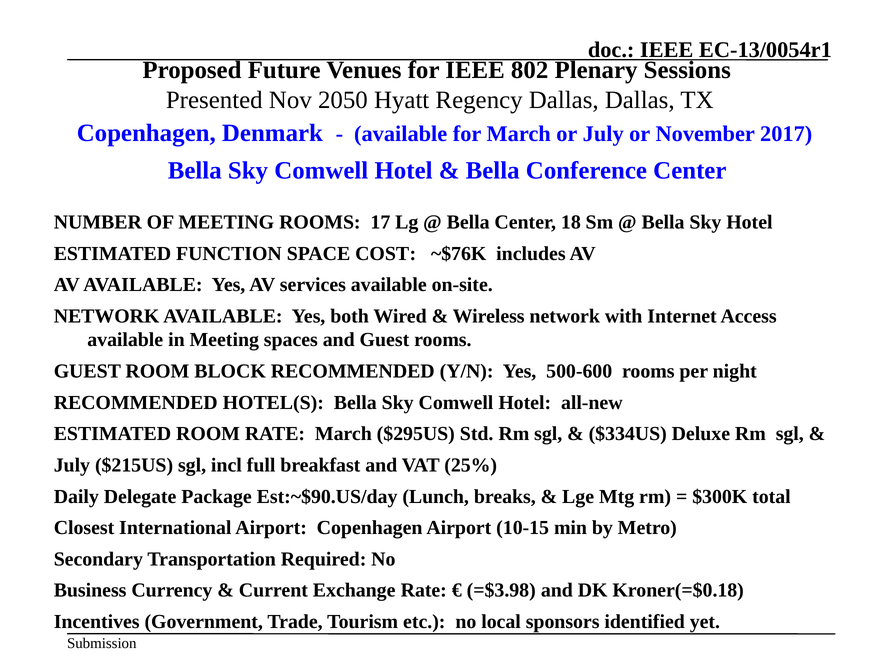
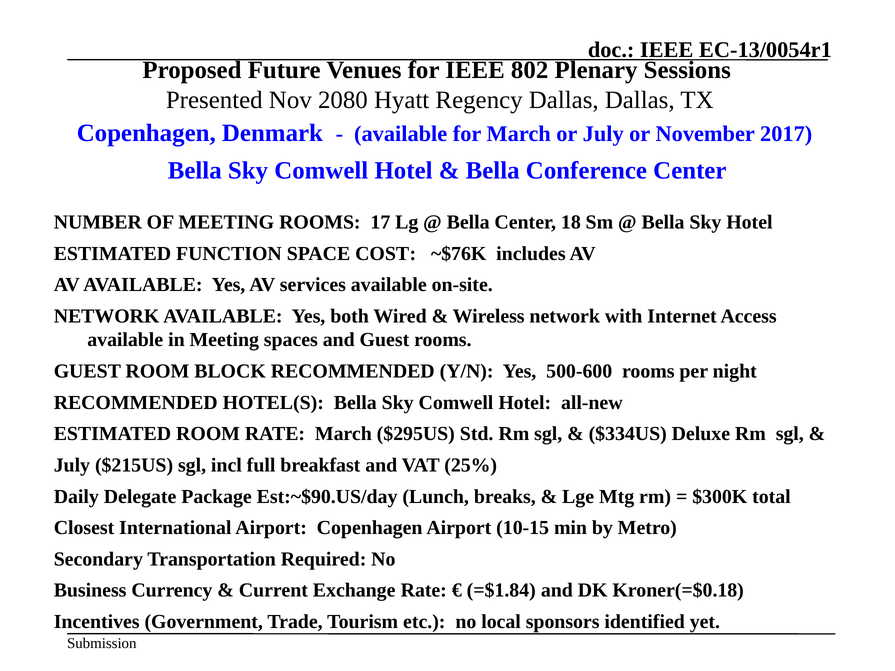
2050: 2050 -> 2080
=$3.98: =$3.98 -> =$1.84
